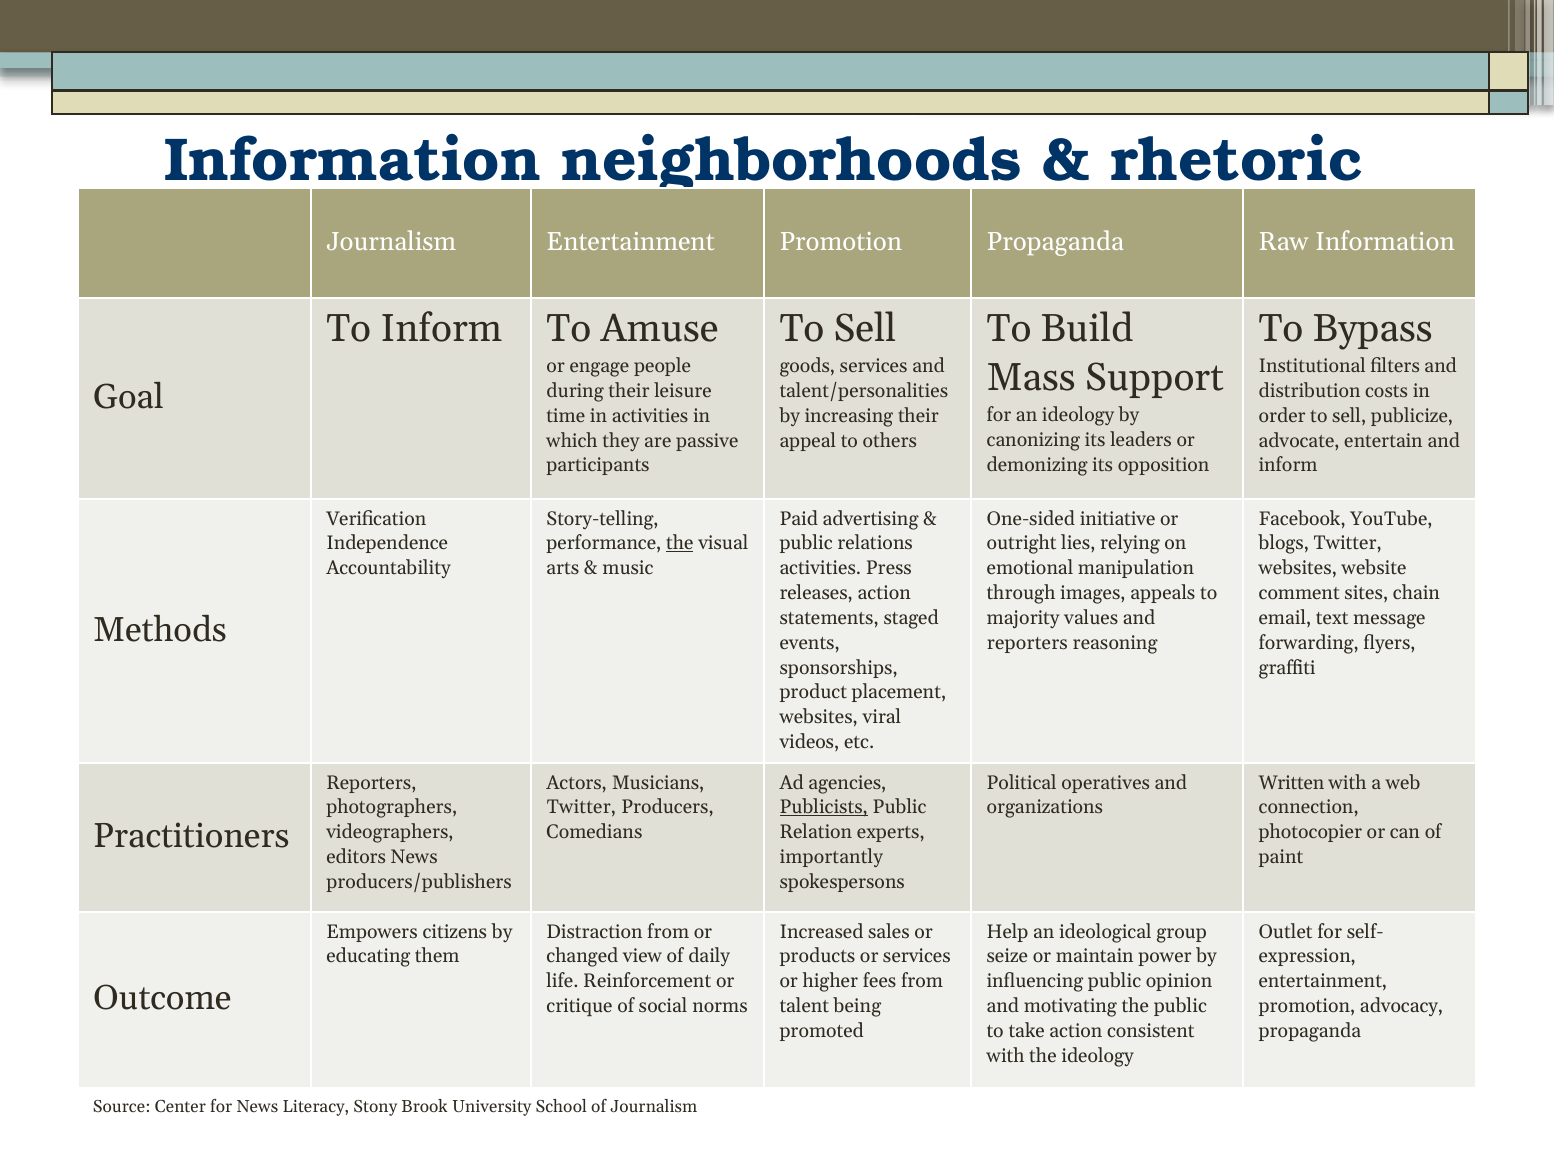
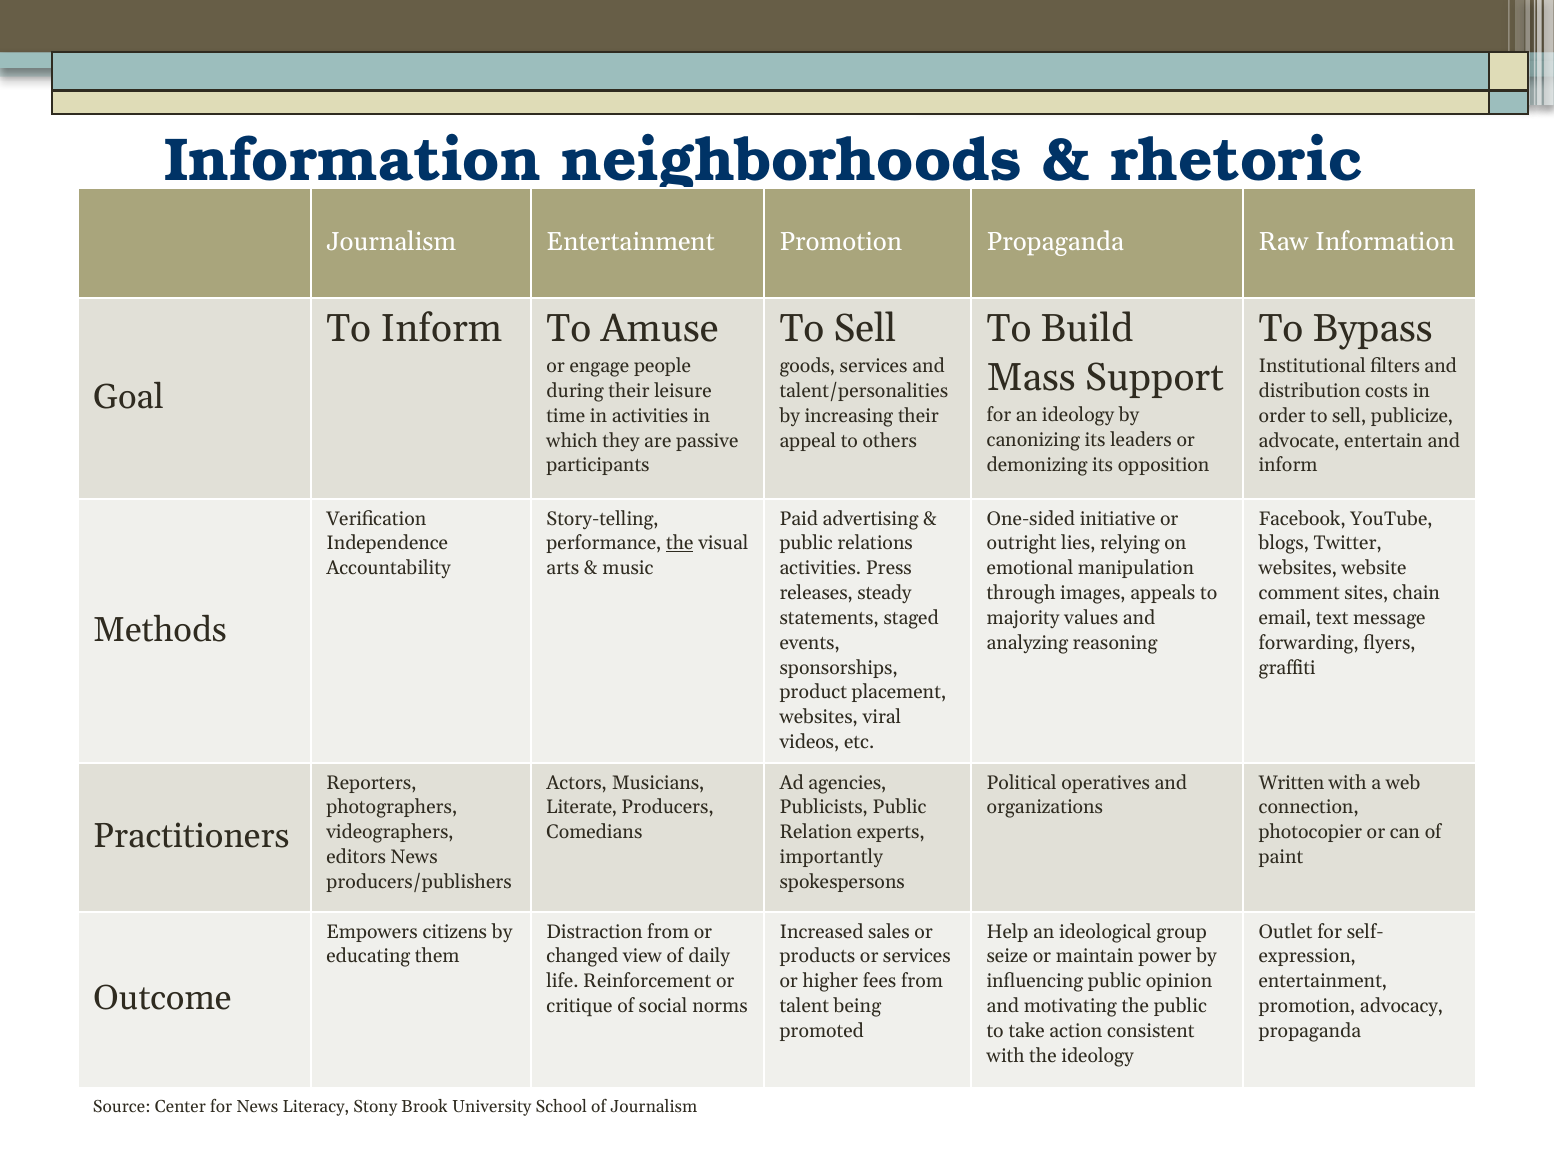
releases action: action -> steady
reporters at (1027, 643): reporters -> analyzing
Twitter at (582, 808): Twitter -> Literate
Publicists underline: present -> none
